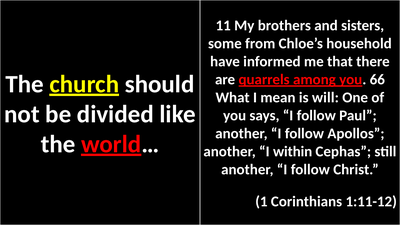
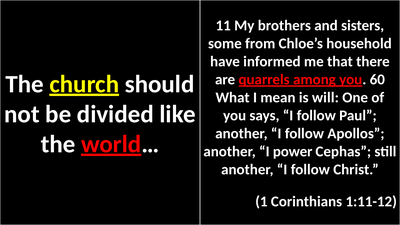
66: 66 -> 60
within: within -> power
